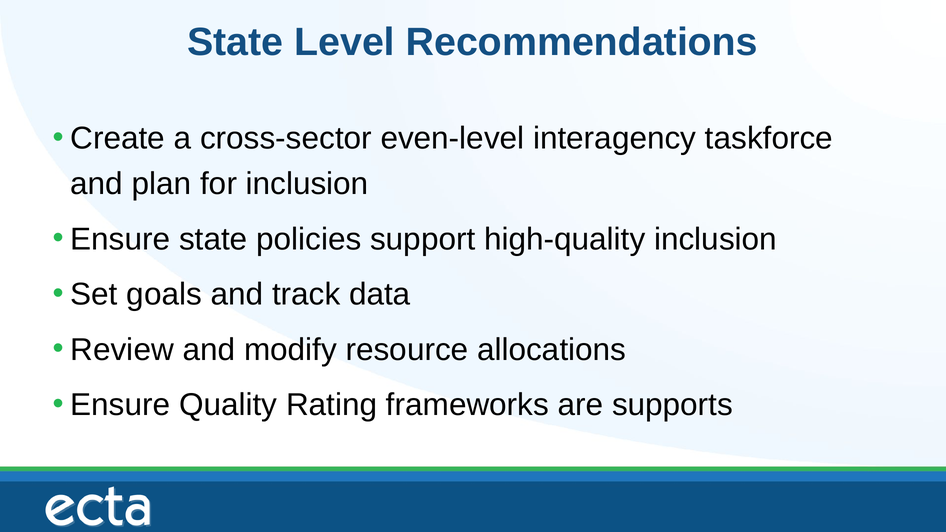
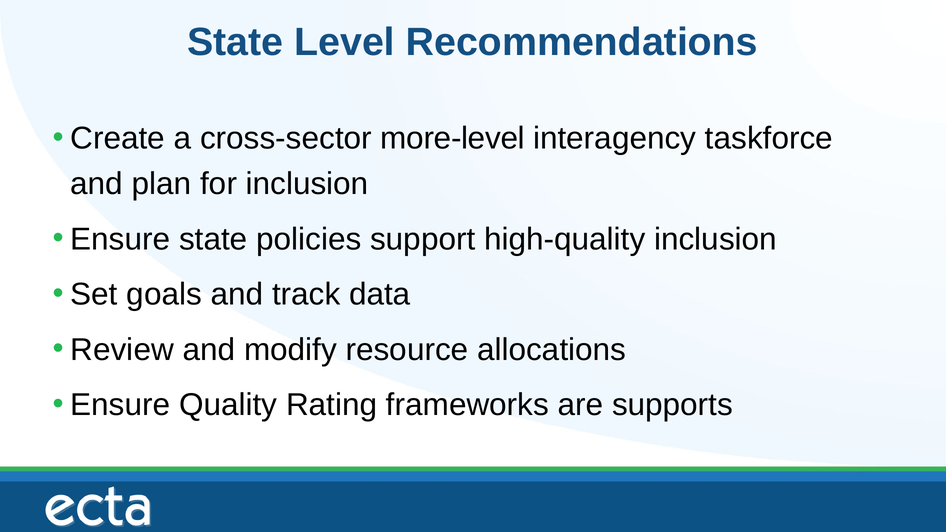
even-level: even-level -> more-level
